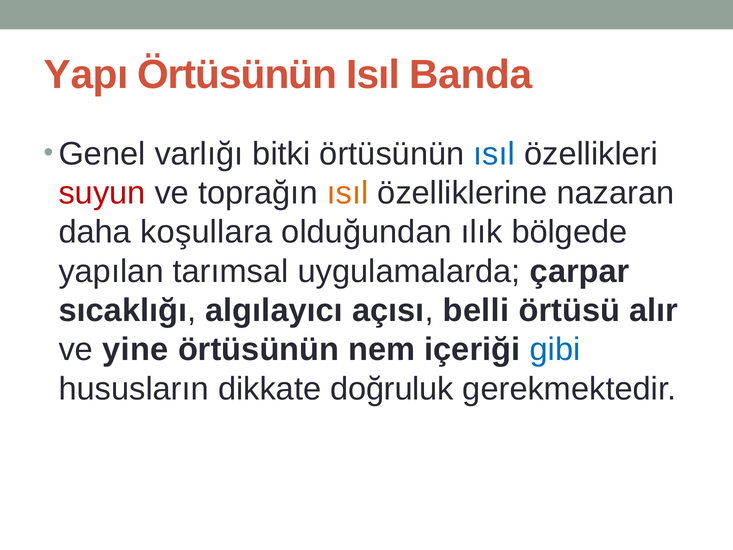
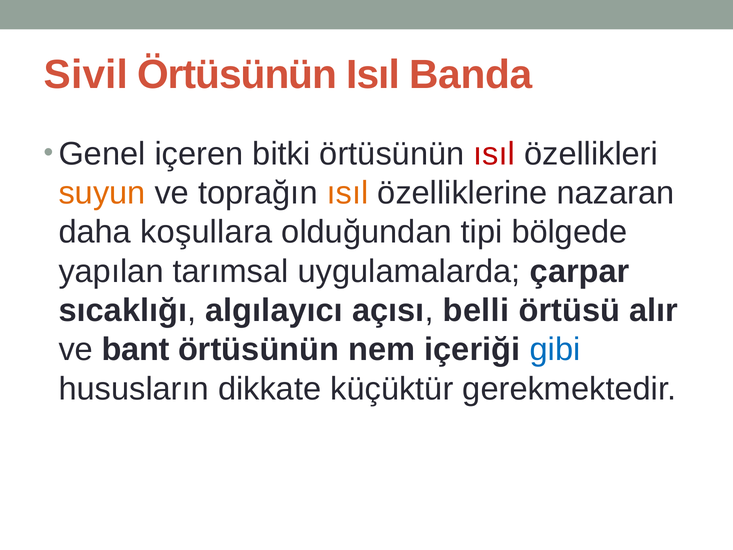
Yapı: Yapı -> Sivil
varlığı: varlığı -> içeren
ısıl at (494, 154) colour: blue -> red
suyun colour: red -> orange
ılık: ılık -> tipi
yine: yine -> bant
doğruluk: doğruluk -> küçüktür
